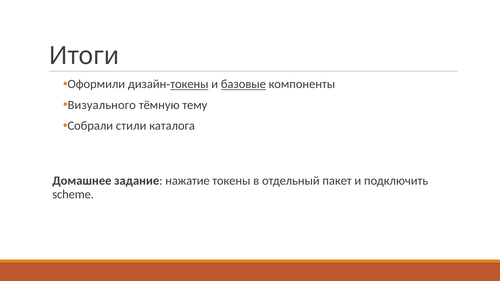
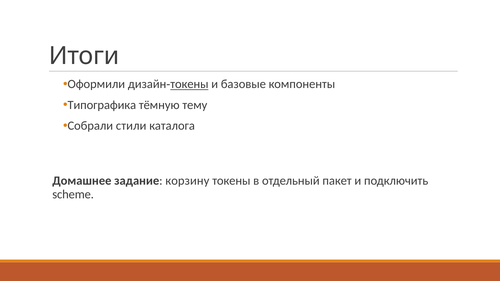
базовые underline: present -> none
Визуального: Визуального -> Типографика
нажатие: нажатие -> корзину
